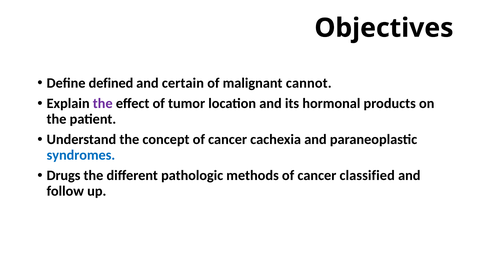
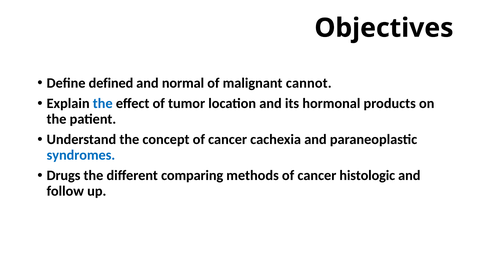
certain: certain -> normal
the at (103, 104) colour: purple -> blue
pathologic: pathologic -> comparing
classified: classified -> histologic
